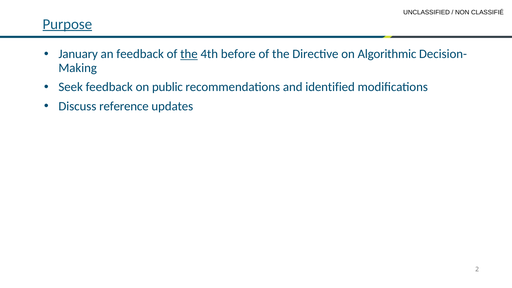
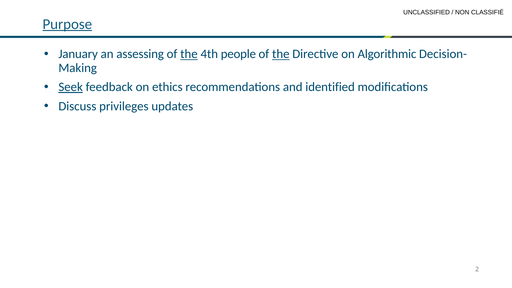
an feedback: feedback -> assessing
before: before -> people
the at (281, 54) underline: none -> present
Seek underline: none -> present
public: public -> ethics
reference: reference -> privileges
